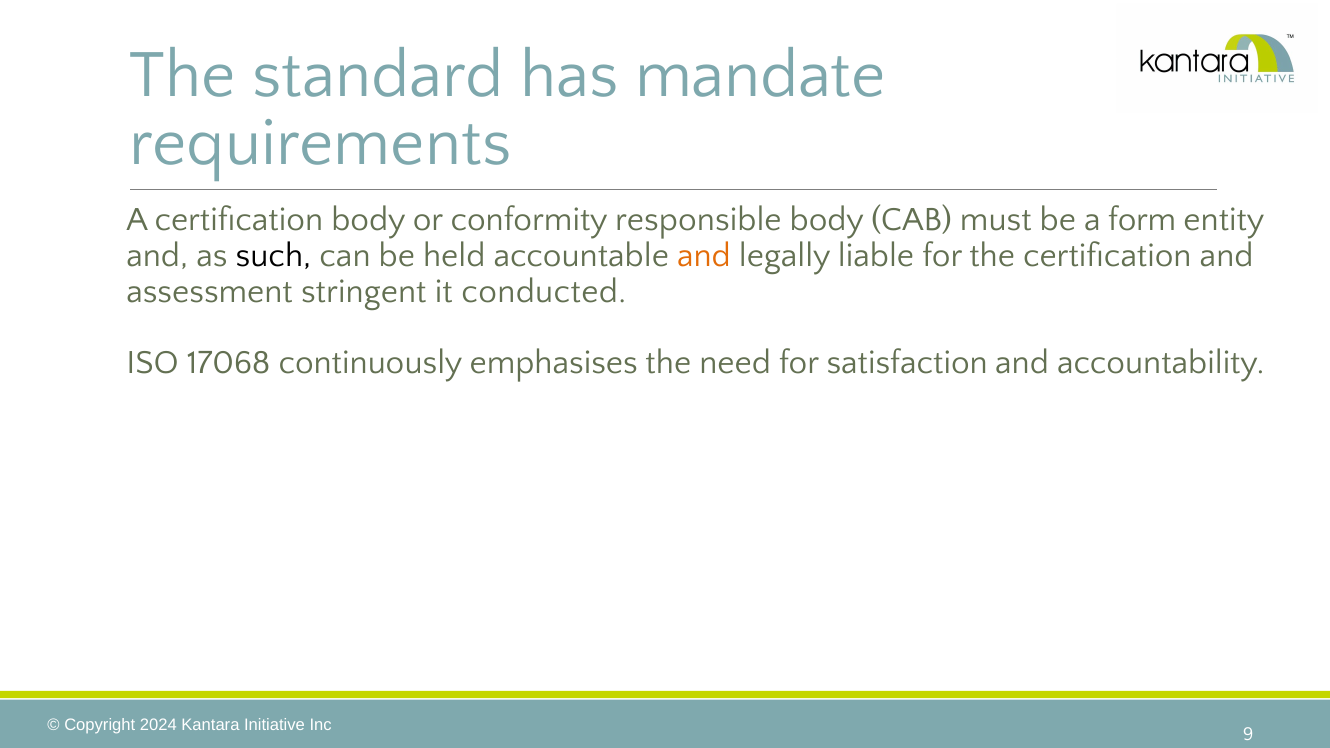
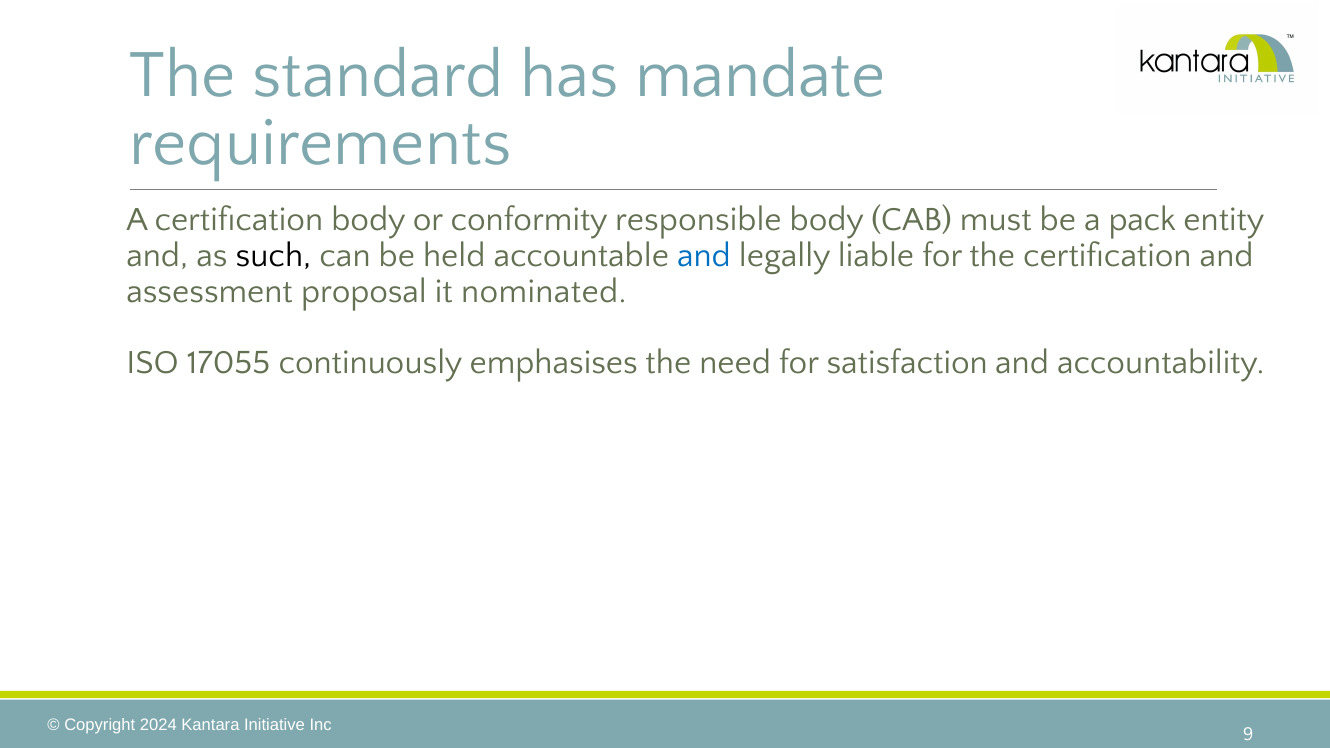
form: form -> pack
and at (704, 255) colour: orange -> blue
stringent: stringent -> proposal
conducted: conducted -> nominated
17068: 17068 -> 17055
